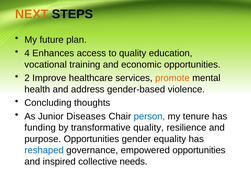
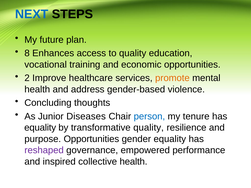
NEXT colour: orange -> blue
4: 4 -> 8
funding at (40, 128): funding -> equality
reshaped colour: blue -> purple
empowered opportunities: opportunities -> performance
collective needs: needs -> health
